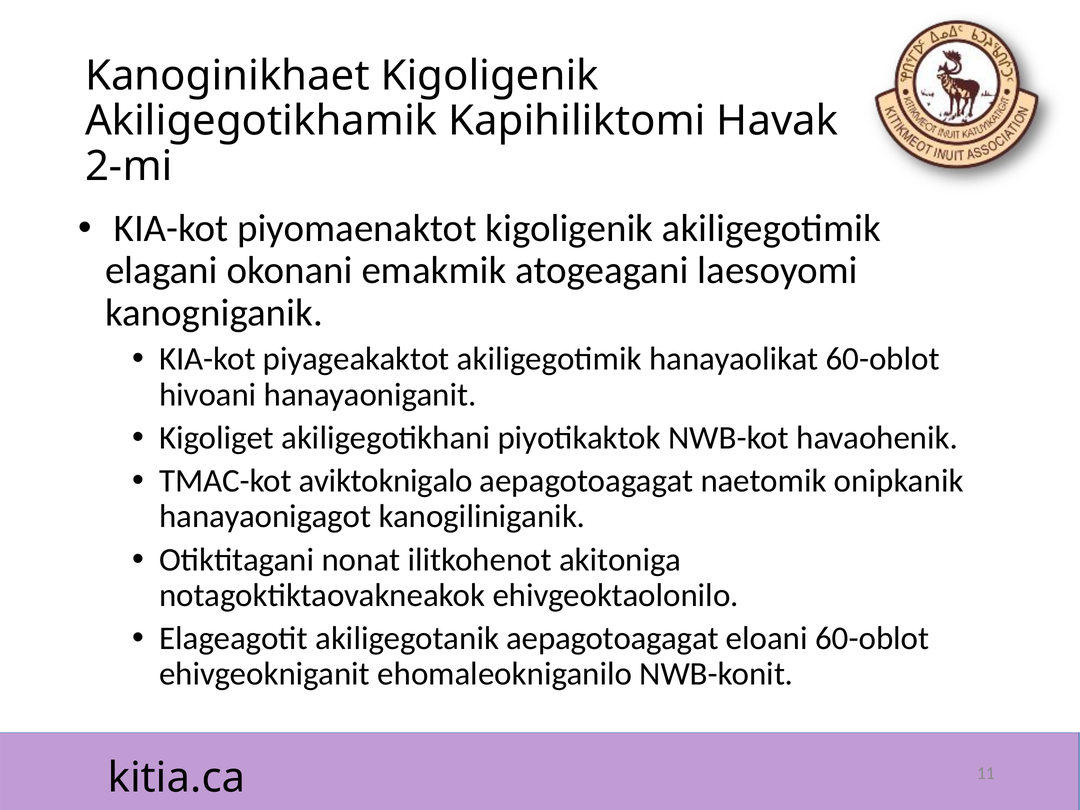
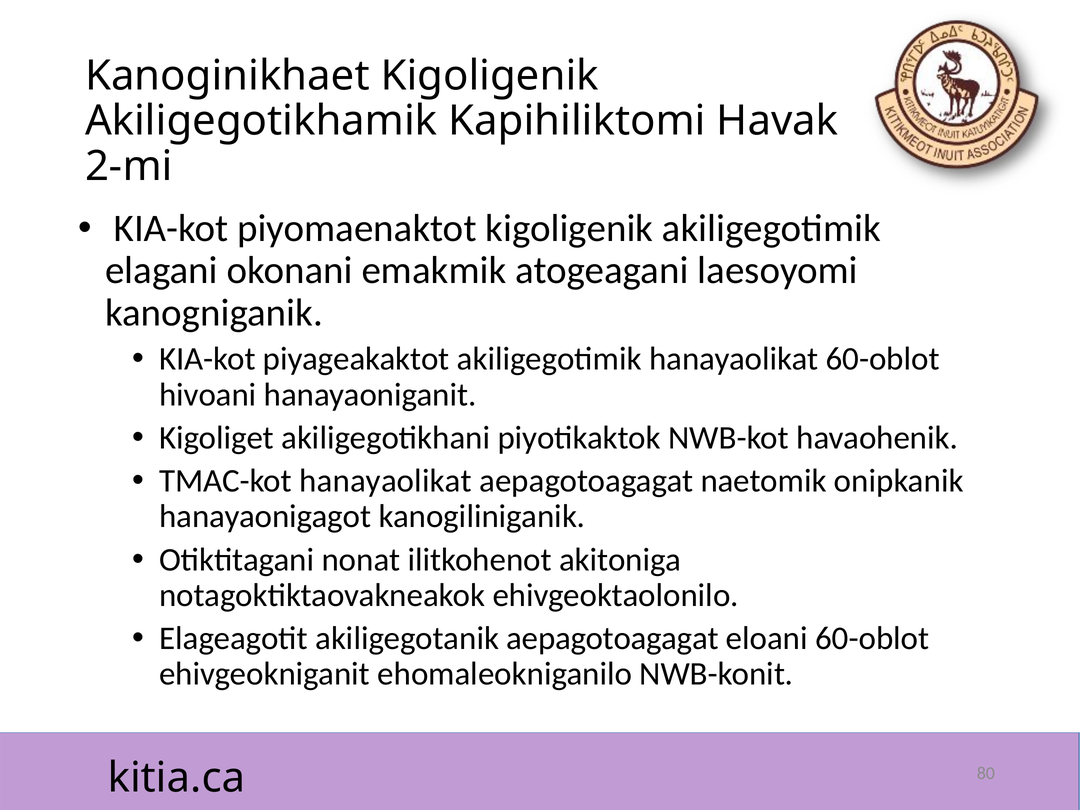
TMAC-kot aviktoknigalo: aviktoknigalo -> hanayaolikat
11: 11 -> 80
